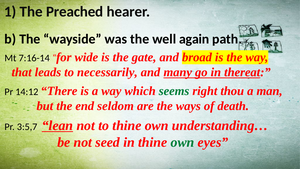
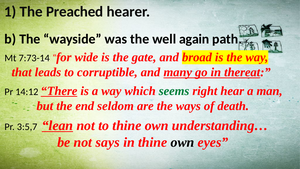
7:16-14: 7:16-14 -> 7:73-14
necessarily: necessarily -> corruptible
There underline: none -> present
thou: thou -> hear
seed: seed -> says
own at (182, 142) colour: green -> black
